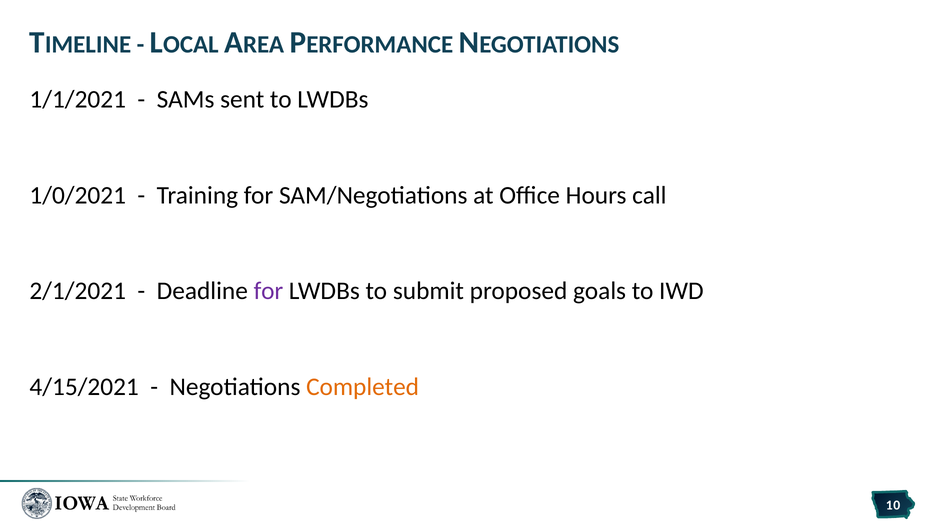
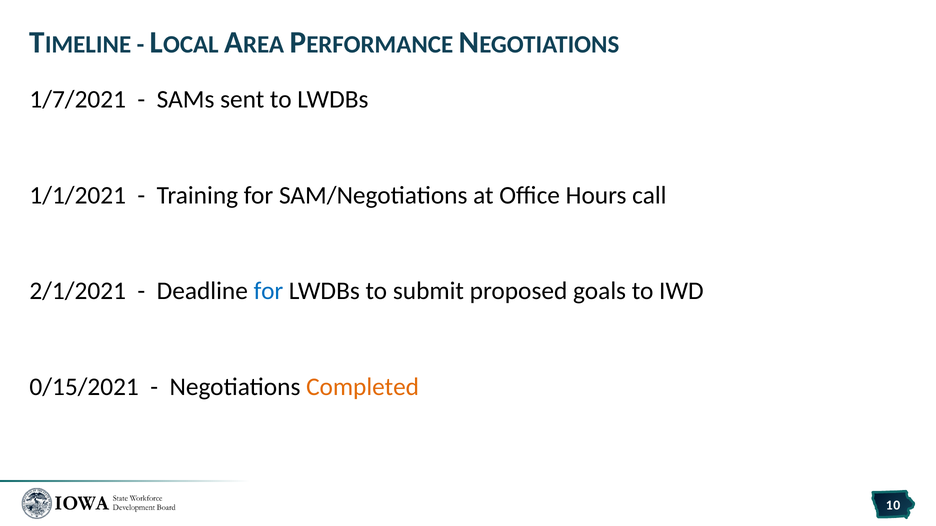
1/1/2021: 1/1/2021 -> 1/7/2021
1/0/2021: 1/0/2021 -> 1/1/2021
for at (268, 291) colour: purple -> blue
4/15/2021: 4/15/2021 -> 0/15/2021
